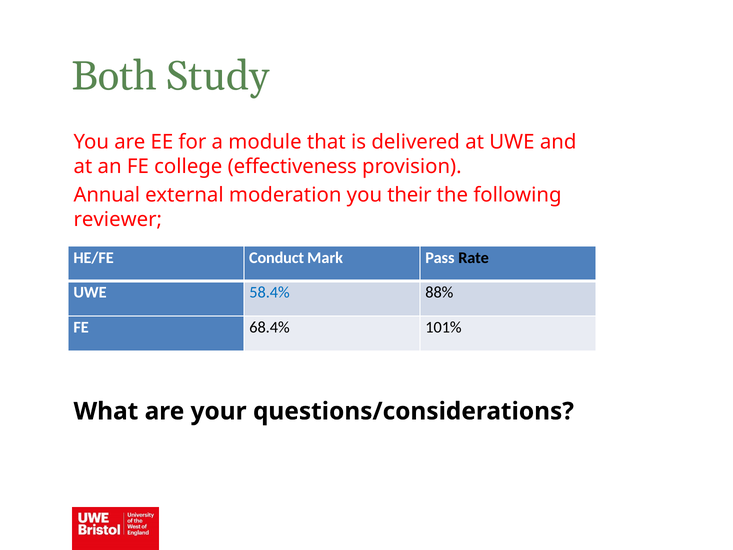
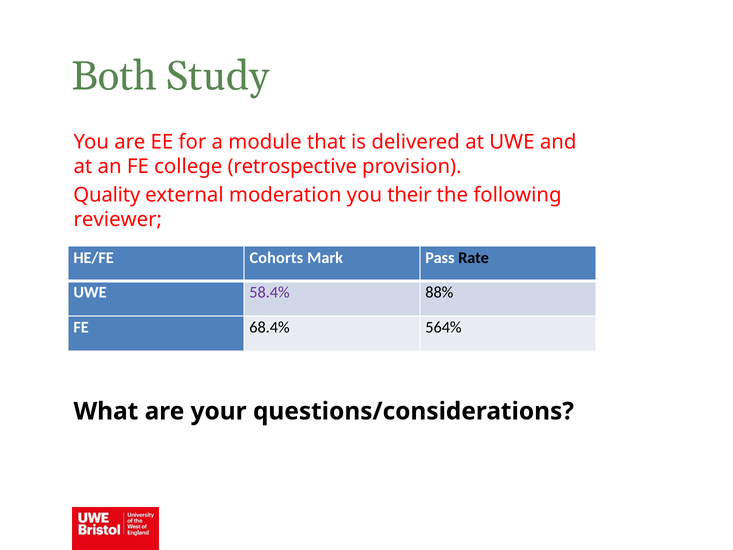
effectiveness: effectiveness -> retrospective
Annual: Annual -> Quality
Conduct: Conduct -> Cohorts
58.4% colour: blue -> purple
101%: 101% -> 564%
